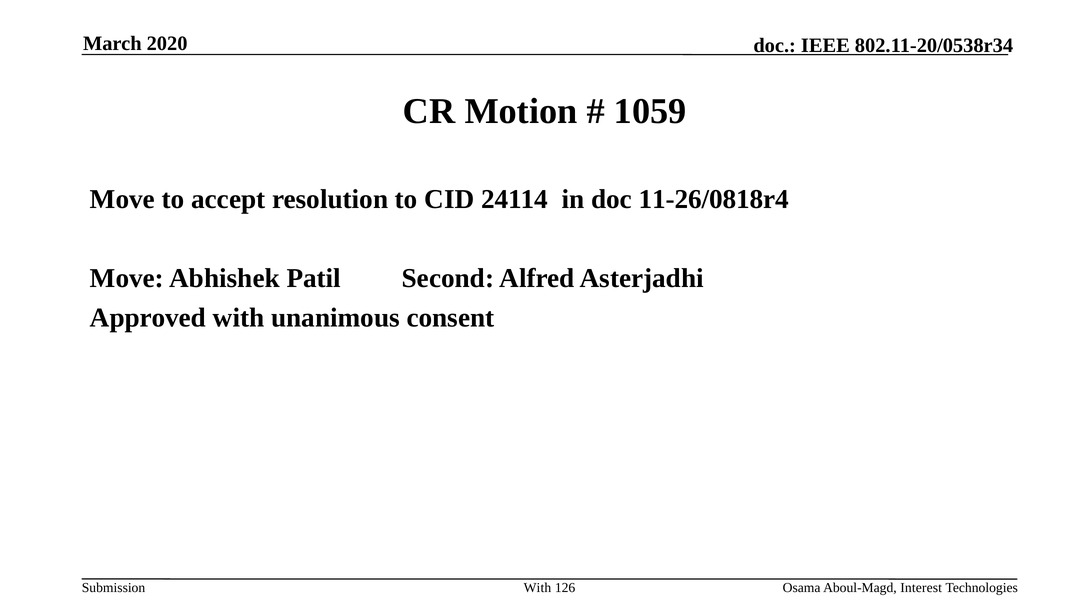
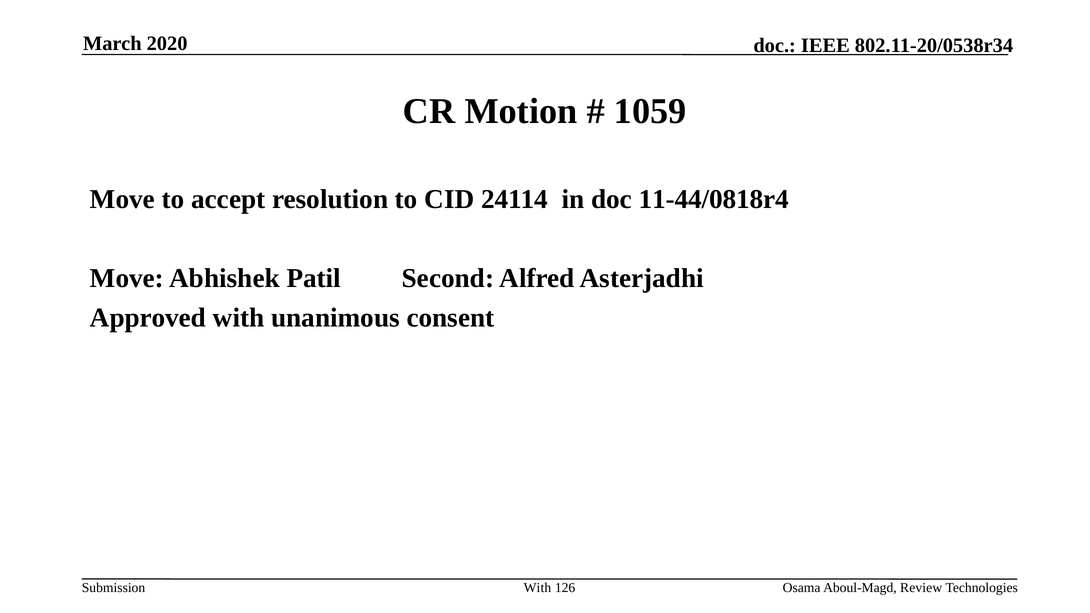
11-26/0818r4: 11-26/0818r4 -> 11-44/0818r4
Interest: Interest -> Review
